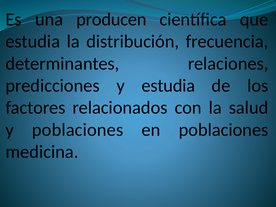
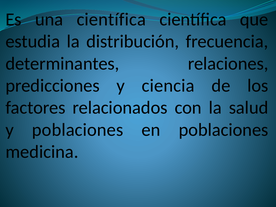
una producen: producen -> científica
y estudia: estudia -> ciencia
